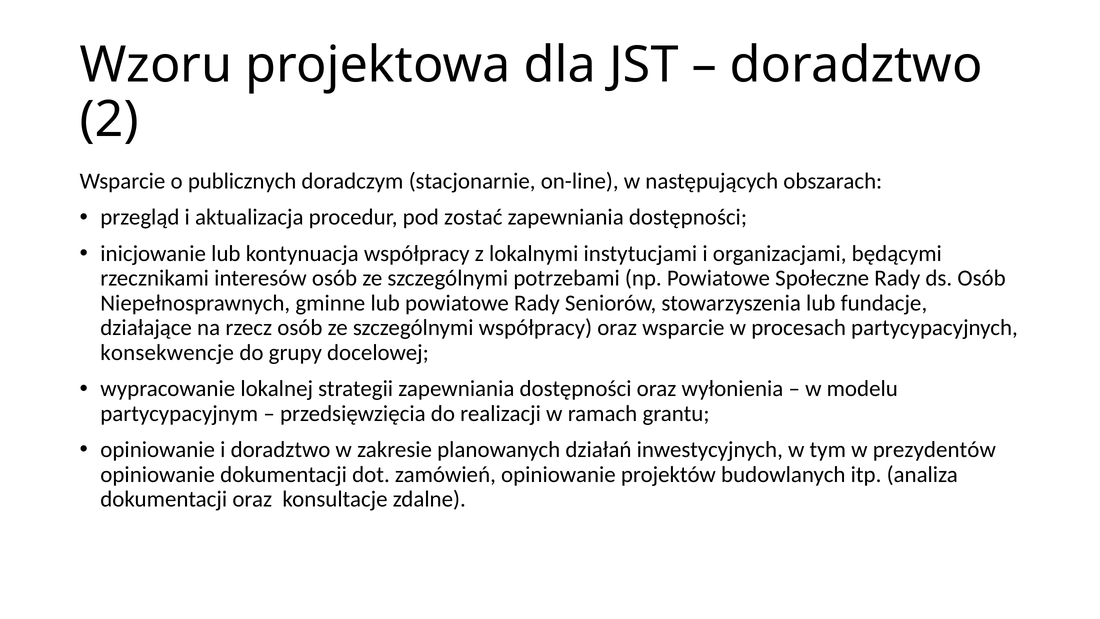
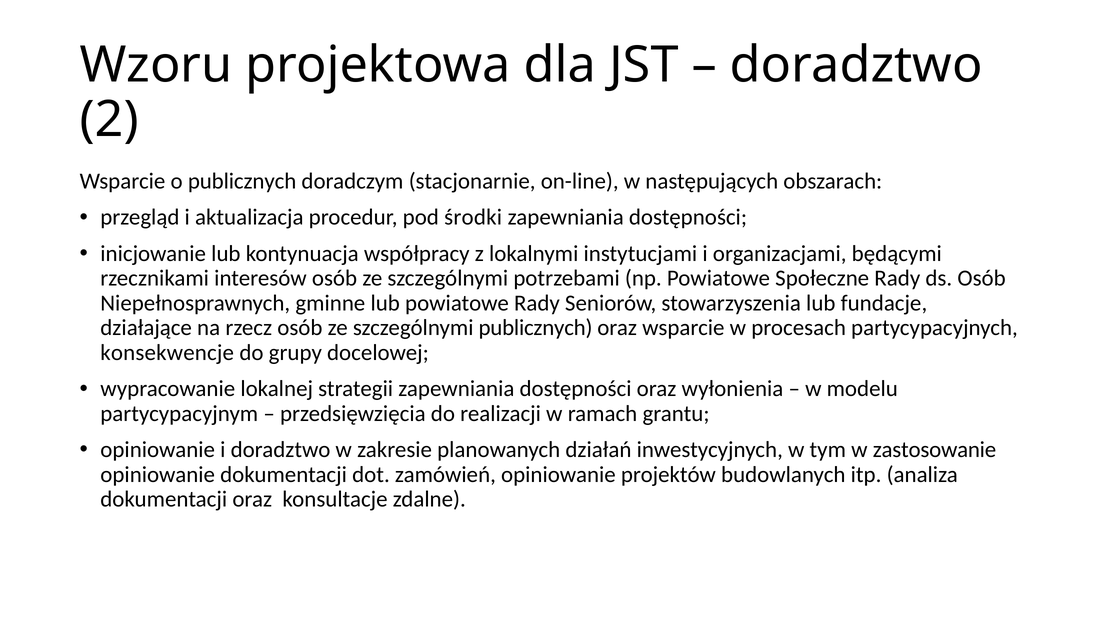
zostać: zostać -> środki
szczególnymi współpracy: współpracy -> publicznych
prezydentów: prezydentów -> zastosowanie
